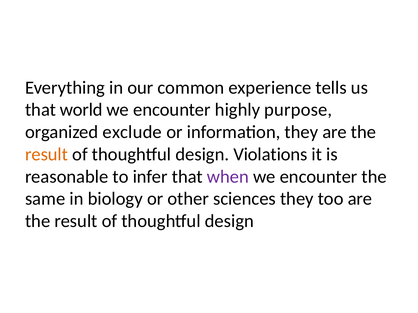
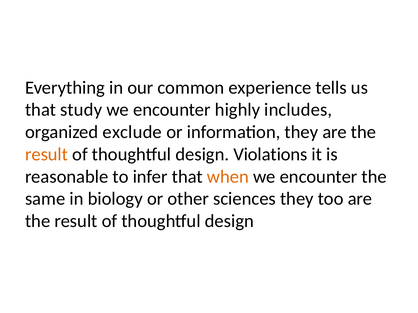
world: world -> study
purpose: purpose -> includes
when colour: purple -> orange
